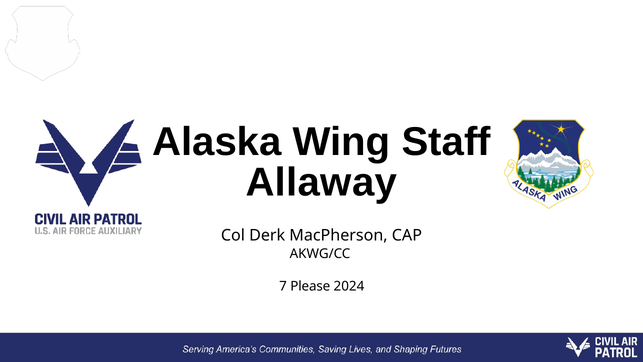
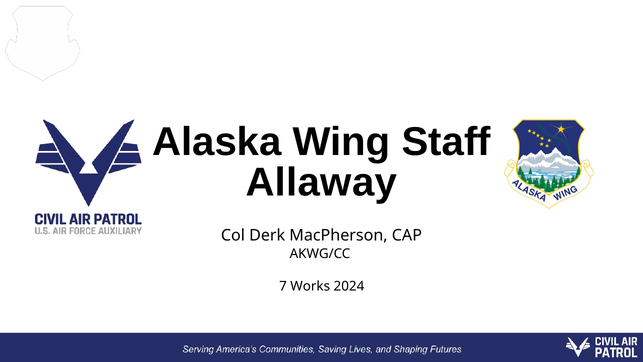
Please: Please -> Works
